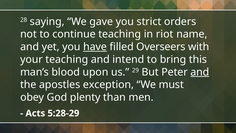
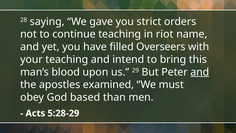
have underline: present -> none
exception: exception -> examined
plenty: plenty -> based
